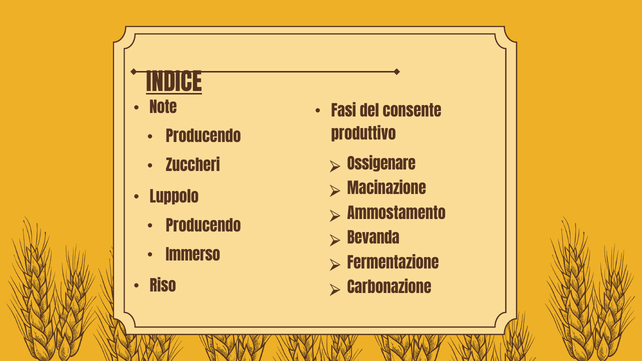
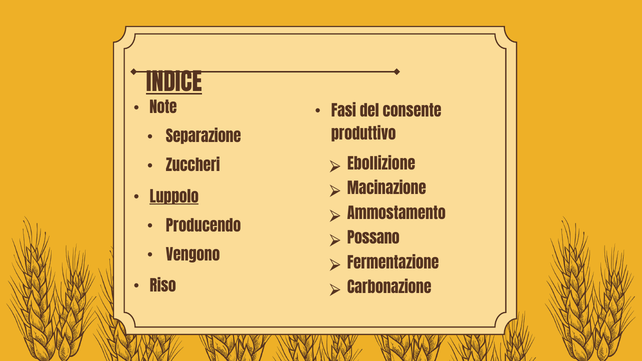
Producendo at (203, 137): Producendo -> Separazione
Ossigenare: Ossigenare -> Ebollizione
Luppolo underline: none -> present
Bevanda: Bevanda -> Possano
Immerso: Immerso -> Vengono
